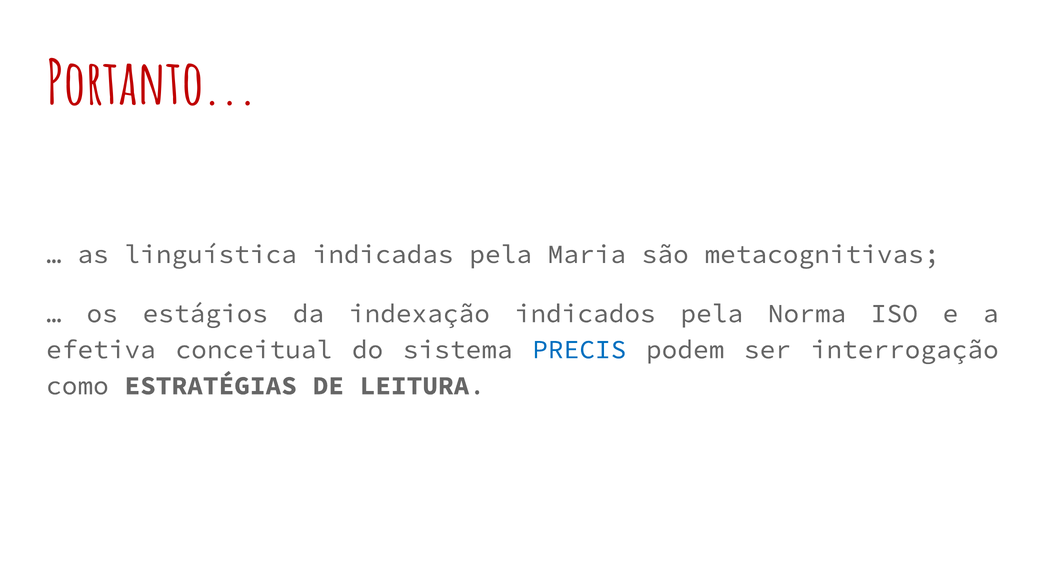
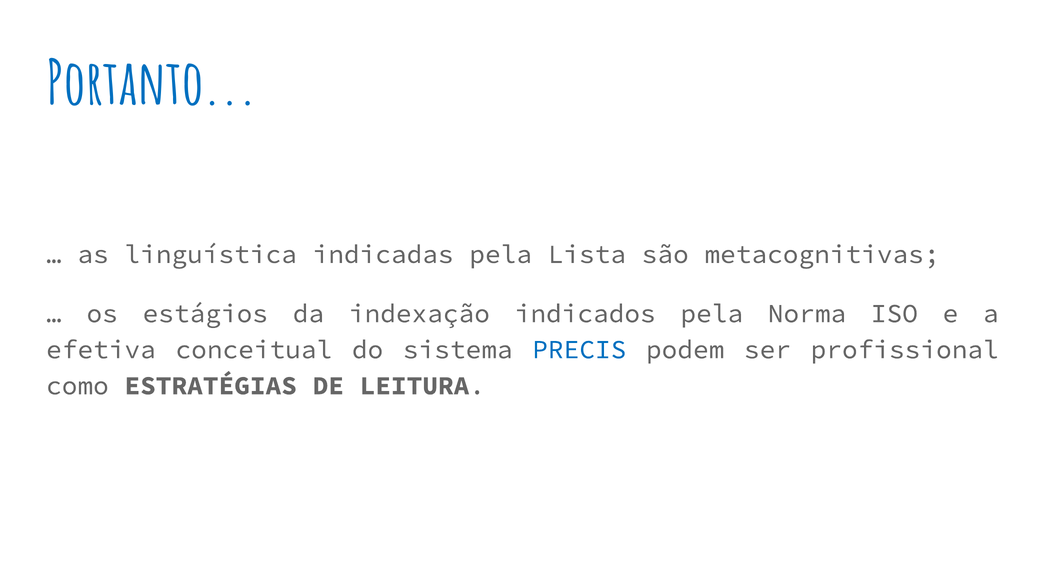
Portanto colour: red -> blue
Maria: Maria -> Lista
interrogação: interrogação -> profissional
